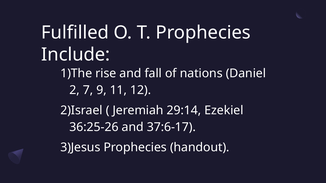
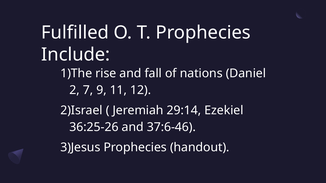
37:6-17: 37:6-17 -> 37:6-46
